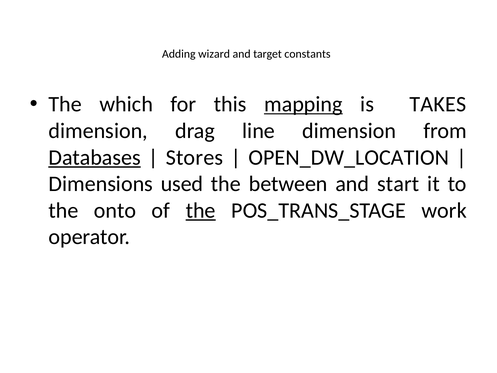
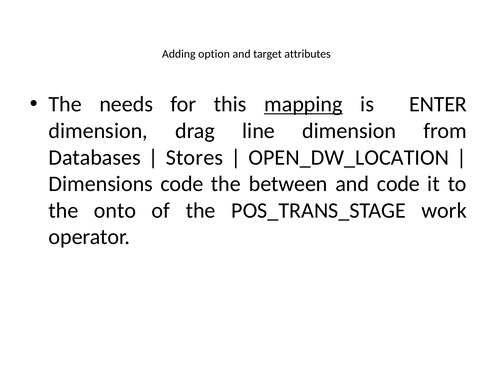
wizard: wizard -> option
constants: constants -> attributes
which: which -> needs
TAKES: TAKES -> ENTER
Databases underline: present -> none
Dimensions used: used -> code
and start: start -> code
the at (201, 210) underline: present -> none
